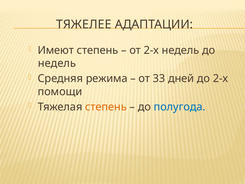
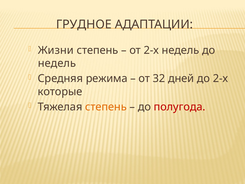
ТЯЖЕЛЕЕ: ТЯЖЕЛЕЕ -> ГРУДНОЕ
Имеют: Имеют -> Жизни
33: 33 -> 32
помощи: помощи -> которые
полугода colour: blue -> red
